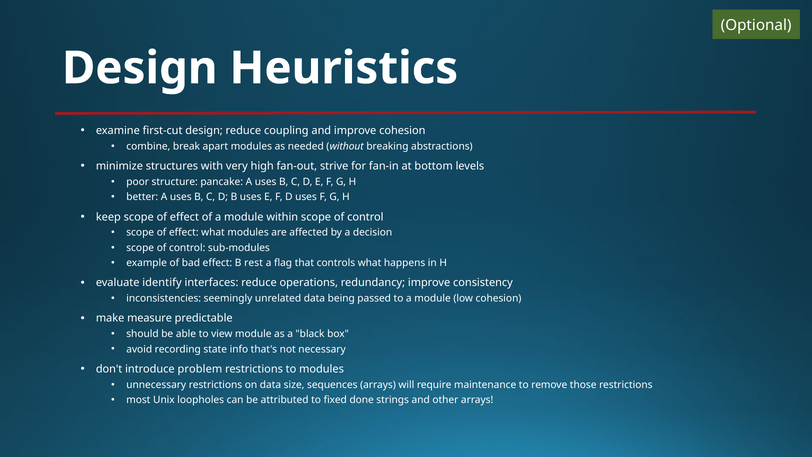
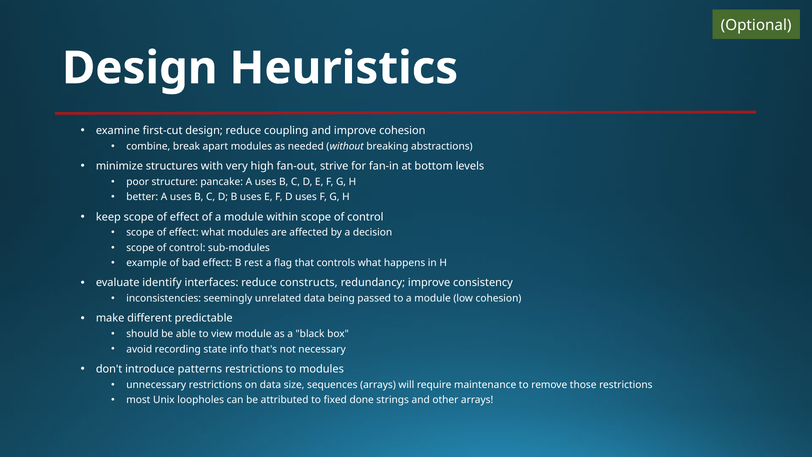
operations: operations -> constructs
measure: measure -> different
problem: problem -> patterns
